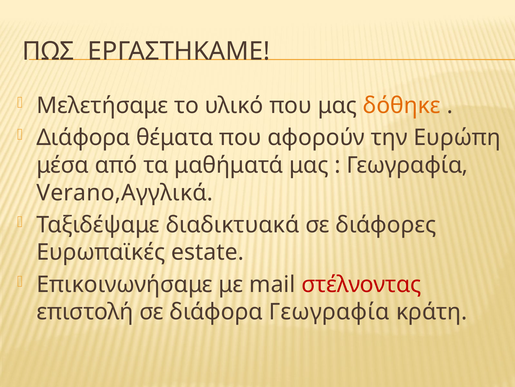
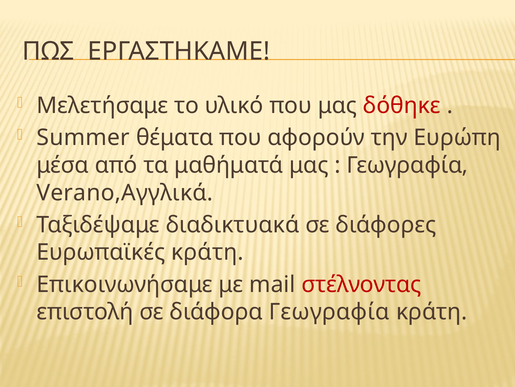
δόθηκε colour: orange -> red
Διάφορα at (83, 137): Διάφορα -> Summer
Ευρωπαϊκές estate: estate -> κράτη
